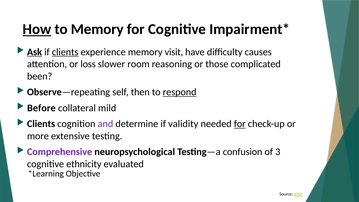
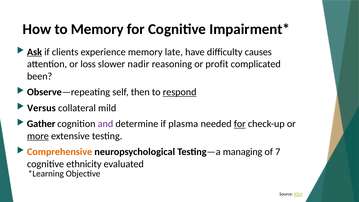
How underline: present -> none
clients at (65, 52) underline: present -> none
visit: visit -> late
room: room -> nadir
those: those -> profit
Before: Before -> Versus
Clients at (41, 124): Clients -> Gather
validity: validity -> plasma
more underline: none -> present
Comprehensive colour: purple -> orange
confusion: confusion -> managing
3: 3 -> 7
